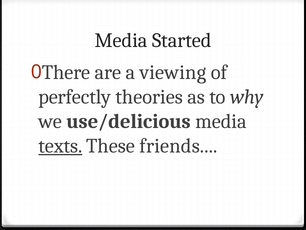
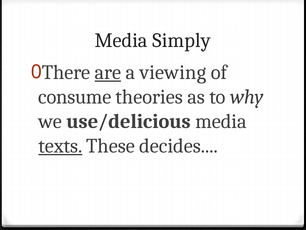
Started: Started -> Simply
are underline: none -> present
perfectly: perfectly -> consume
friends: friends -> decides
